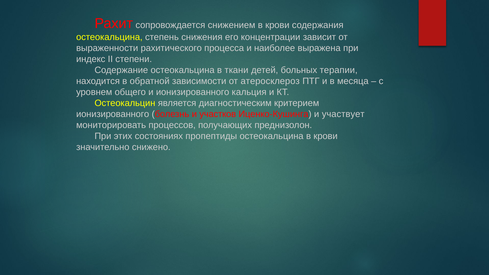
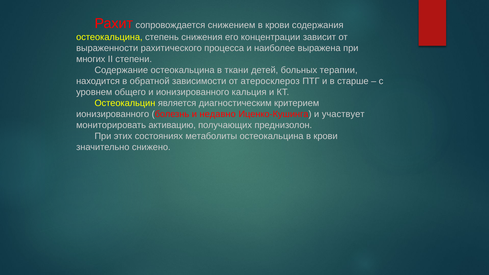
индекс: индекс -> многих
месяца: месяца -> старше
участков: участков -> недавно
процессов: процессов -> активацию
пpопептиды: пpопептиды -> метаболиты
